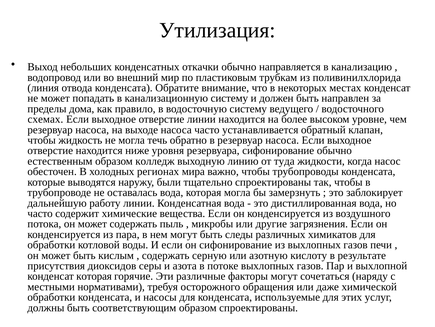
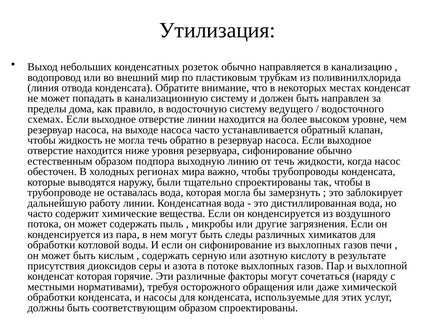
откачки: откачки -> розеток
колледж: колледж -> подпора
от туда: туда -> течь
